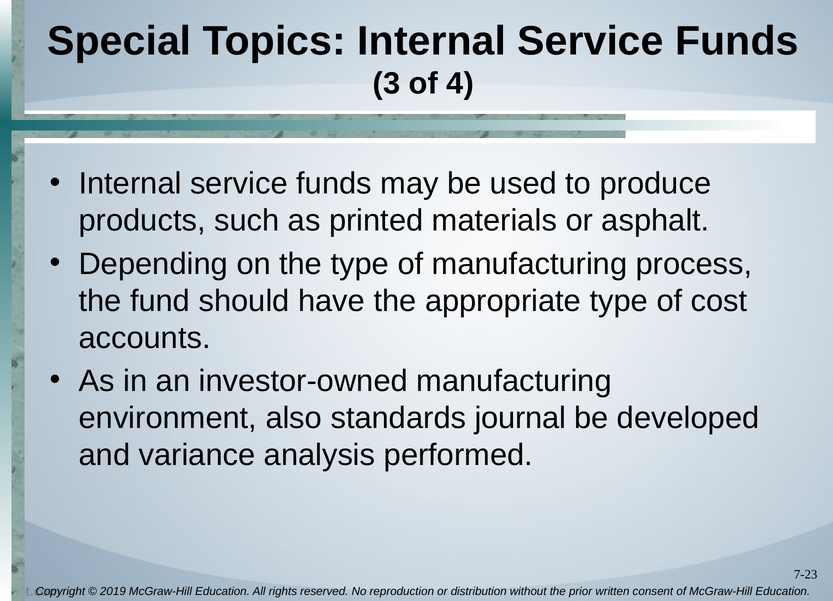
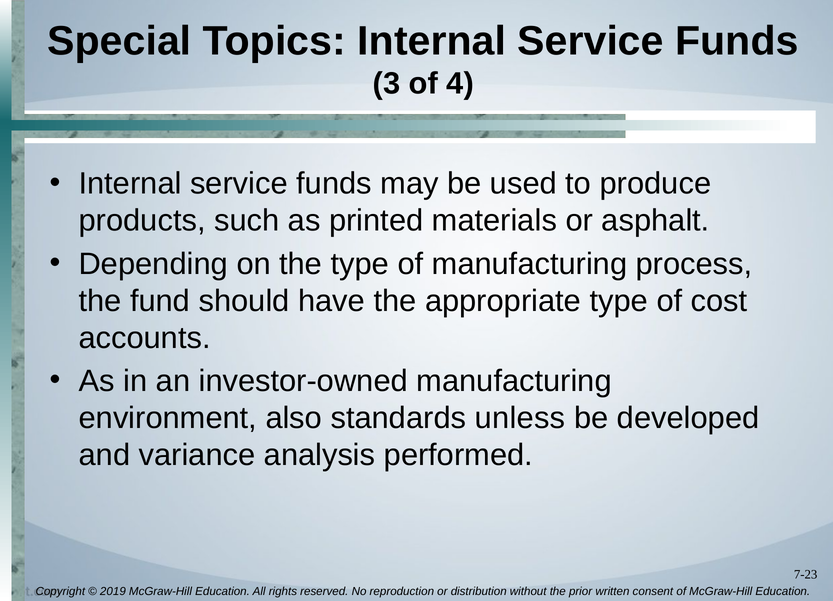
journal: journal -> unless
